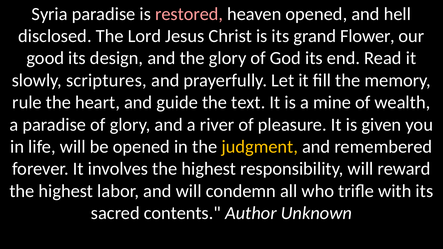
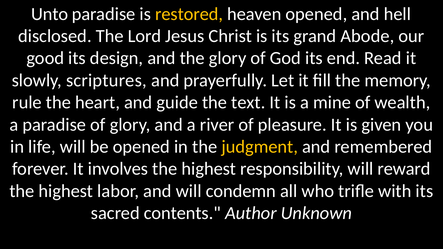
Syria: Syria -> Unto
restored colour: pink -> yellow
Flower: Flower -> Abode
